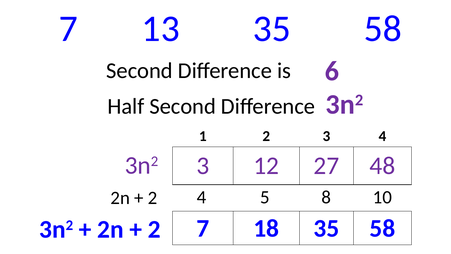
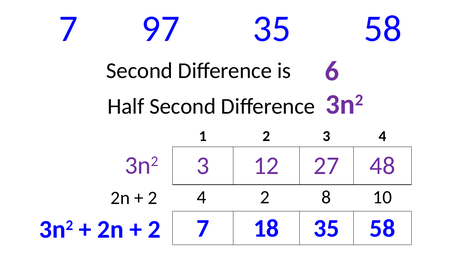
13: 13 -> 97
4 5: 5 -> 2
